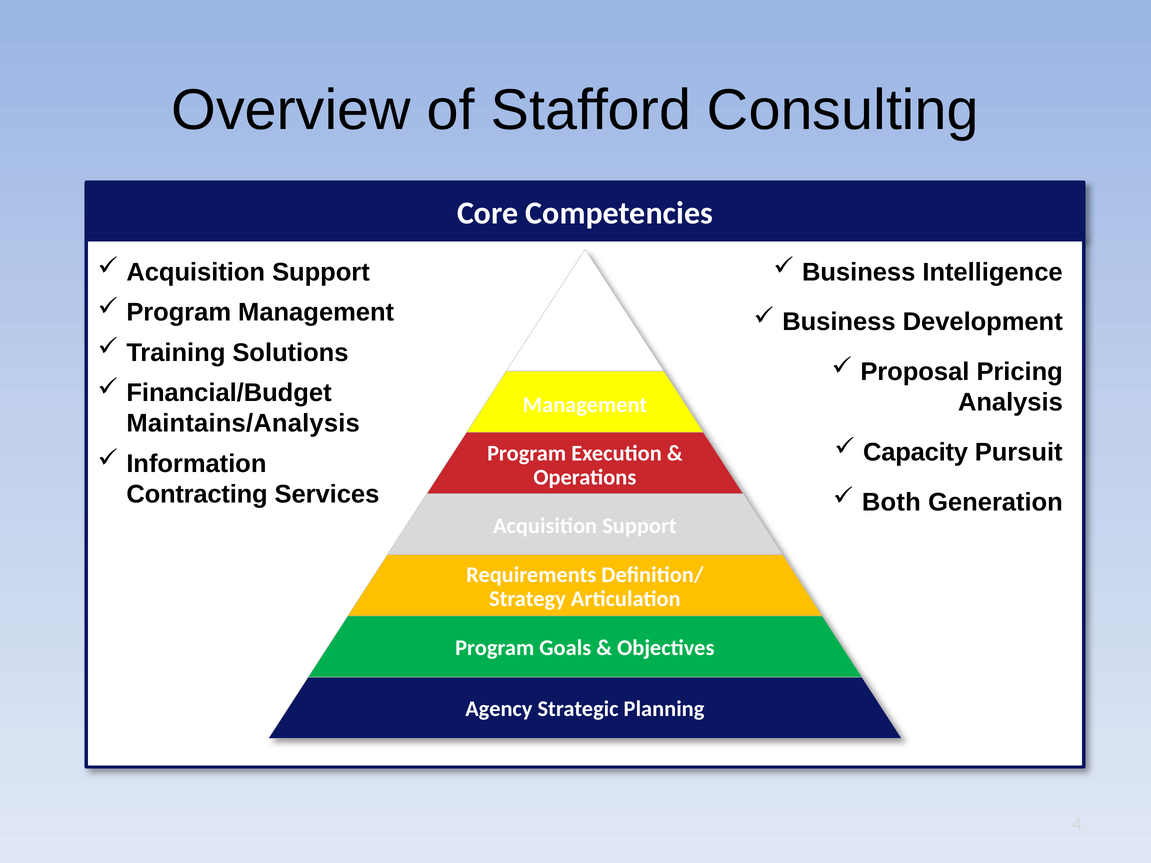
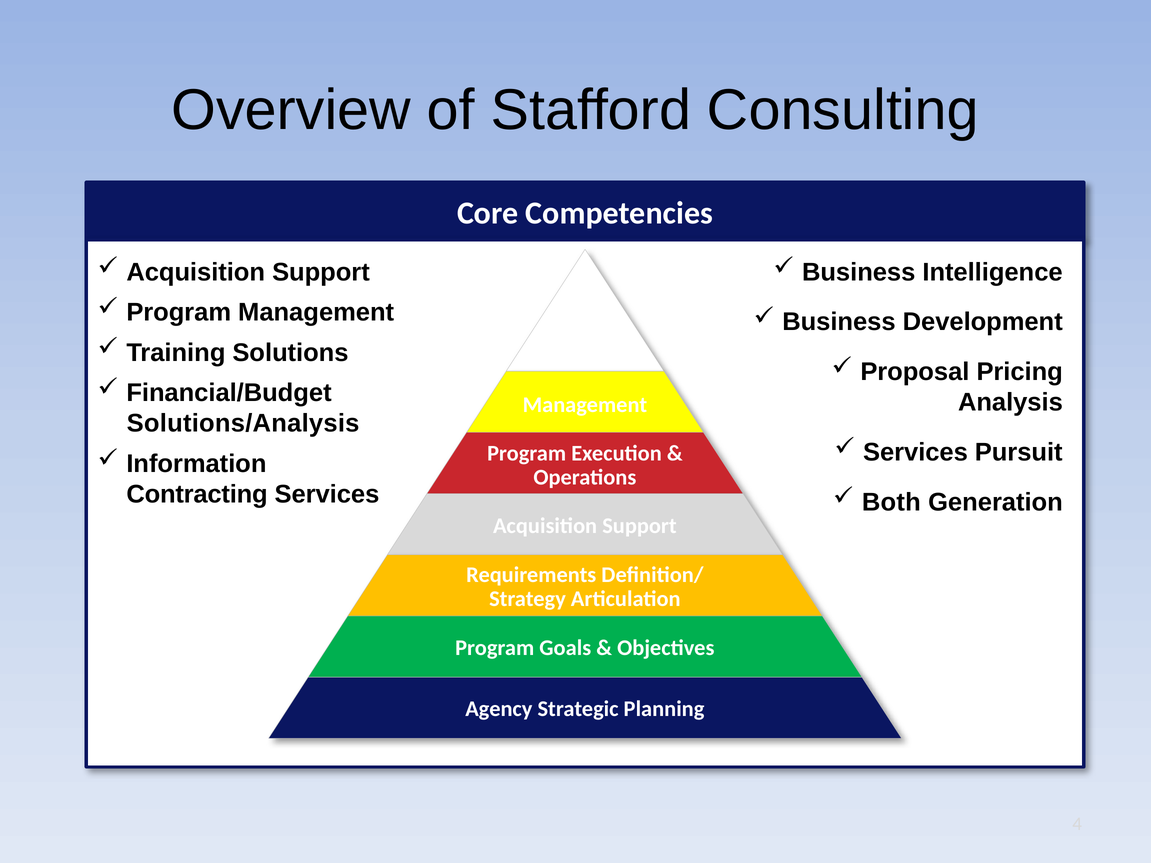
Maintains/Analysis: Maintains/Analysis -> Solutions/Analysis
Capacity at (916, 453): Capacity -> Services
